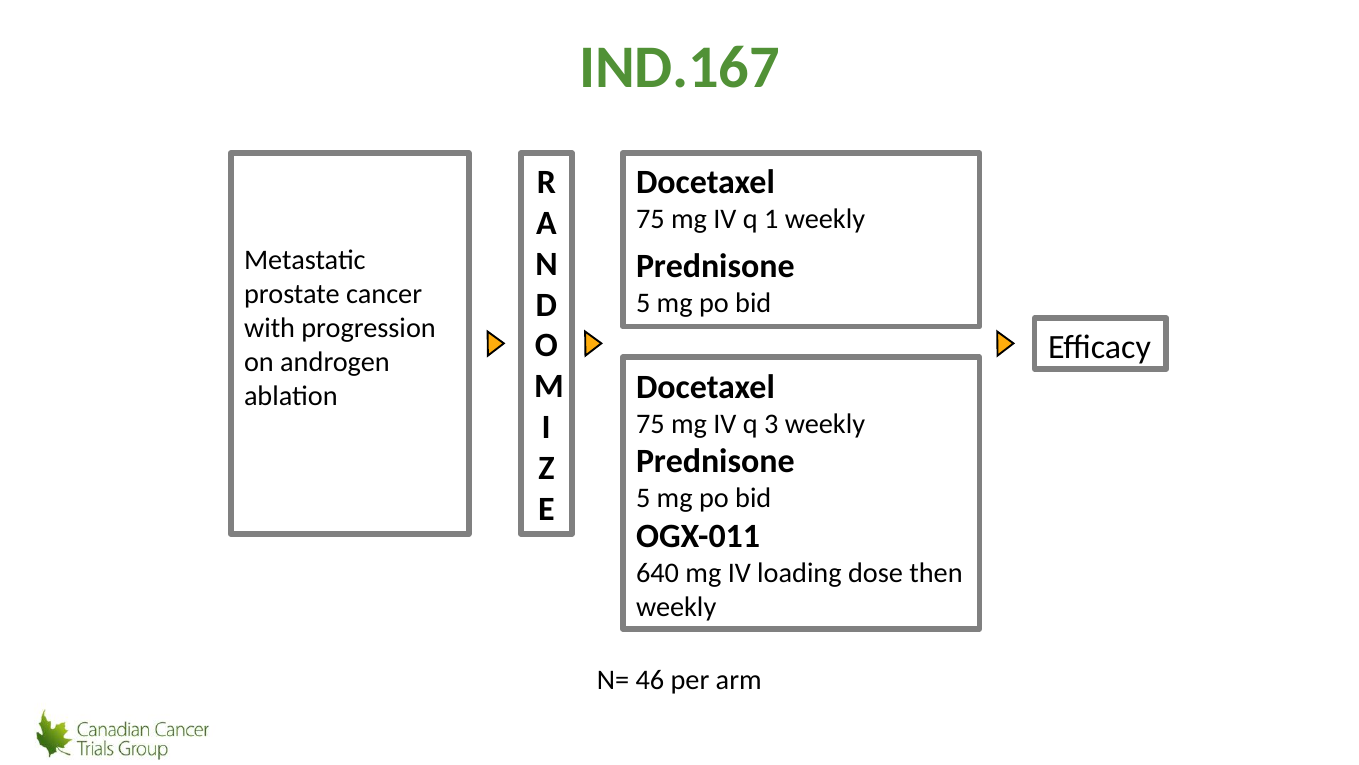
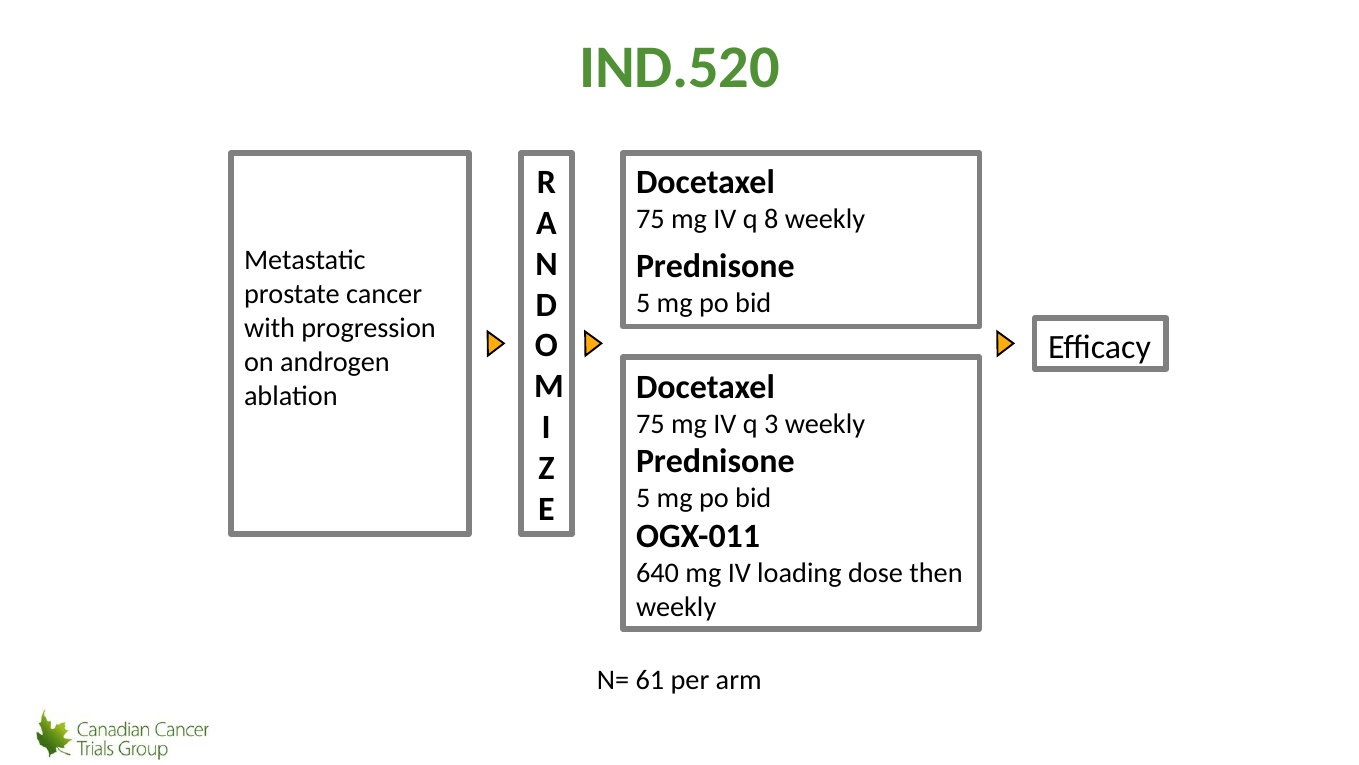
IND.167: IND.167 -> IND.520
1: 1 -> 8
46: 46 -> 61
